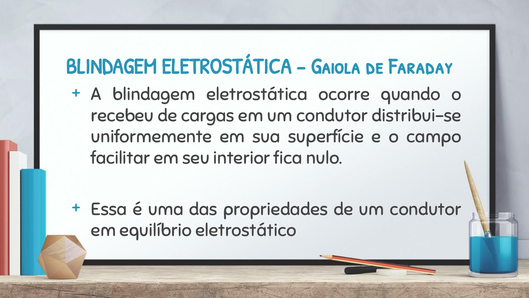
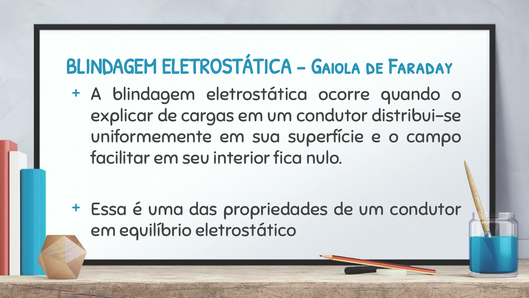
recebeu: recebeu -> explicar
